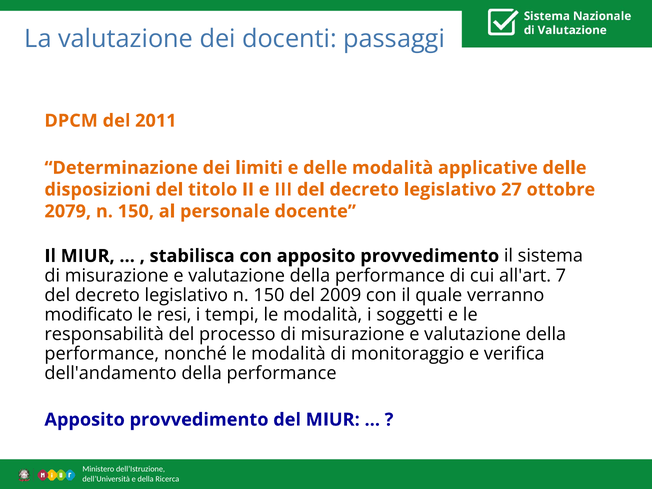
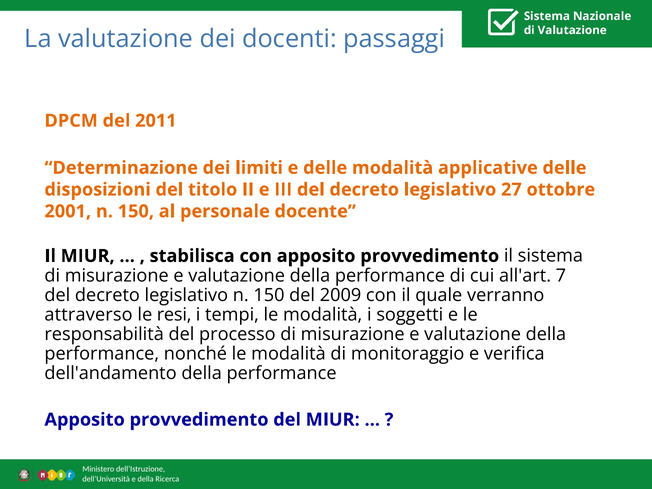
2079: 2079 -> 2001
modificato: modificato -> attraverso
